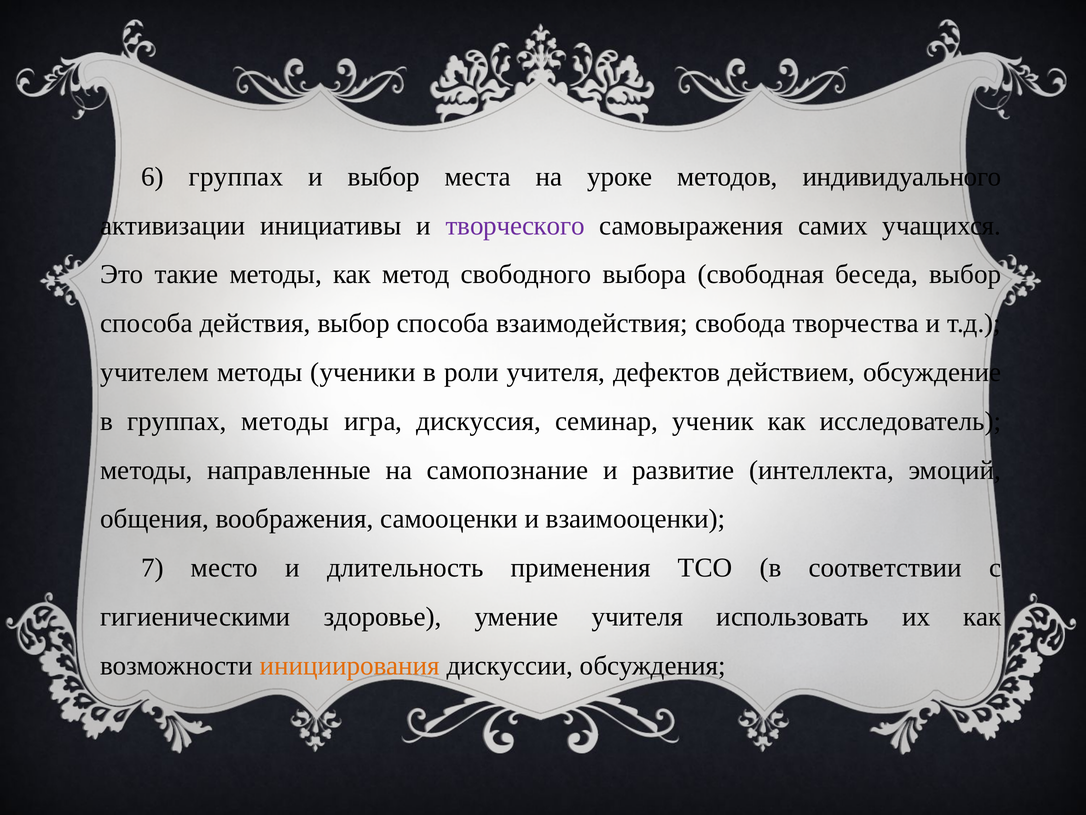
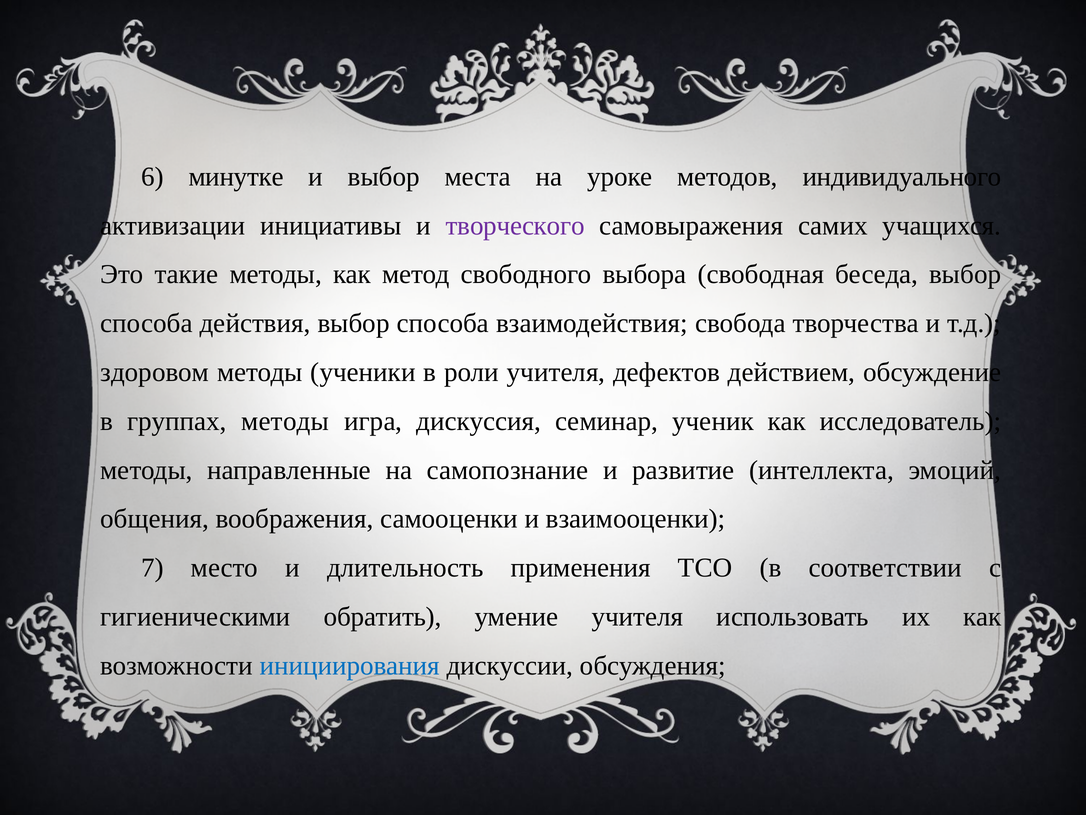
6 группах: группах -> минутке
учителем: учителем -> здоровом
здоровье: здоровье -> обратить
инициирования colour: orange -> blue
